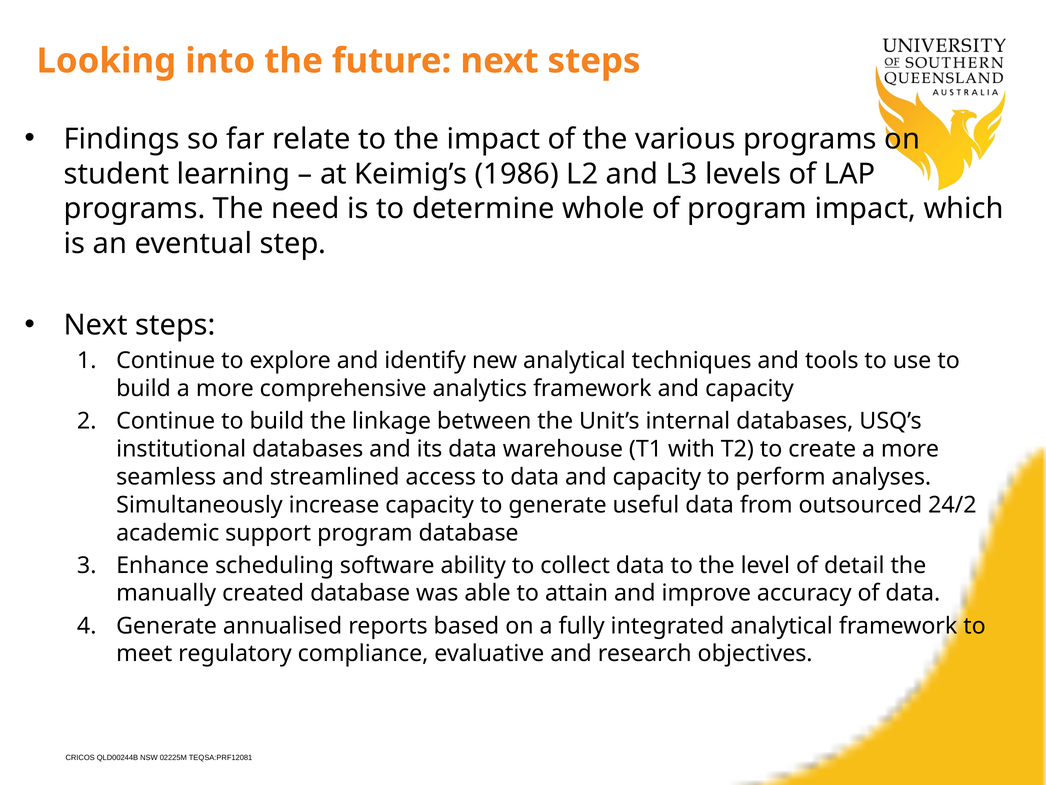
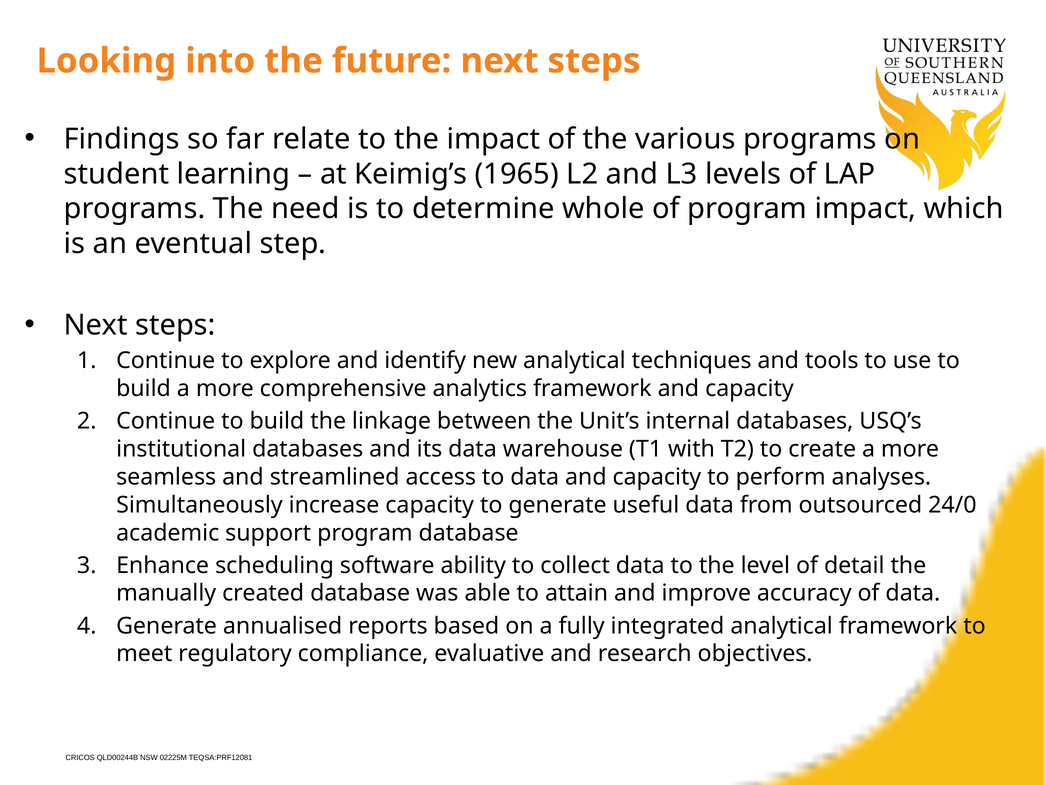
1986: 1986 -> 1965
24/2: 24/2 -> 24/0
